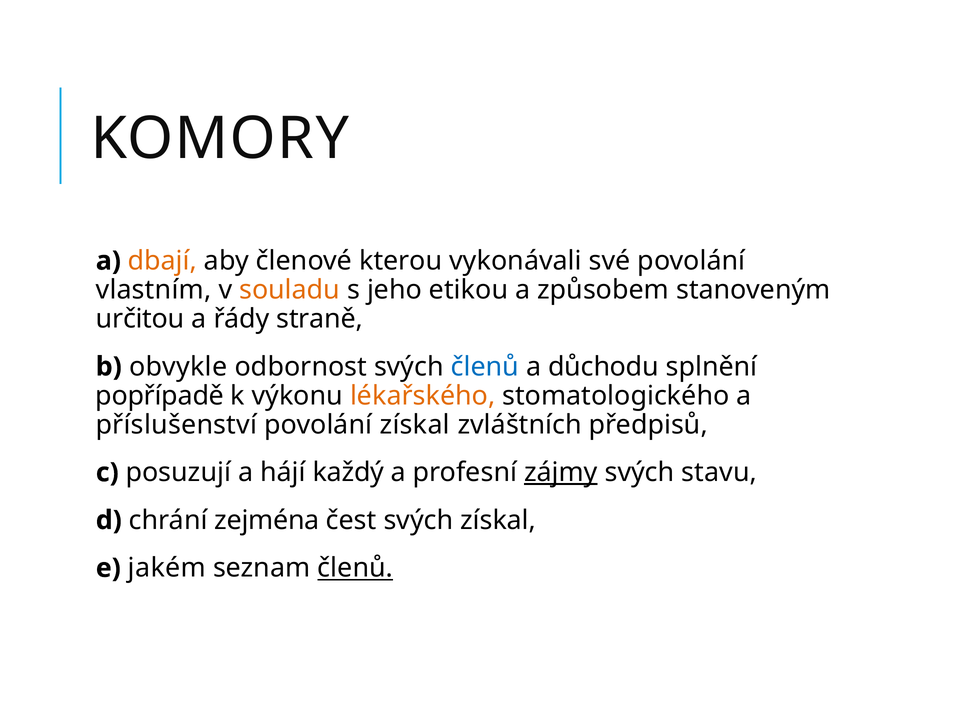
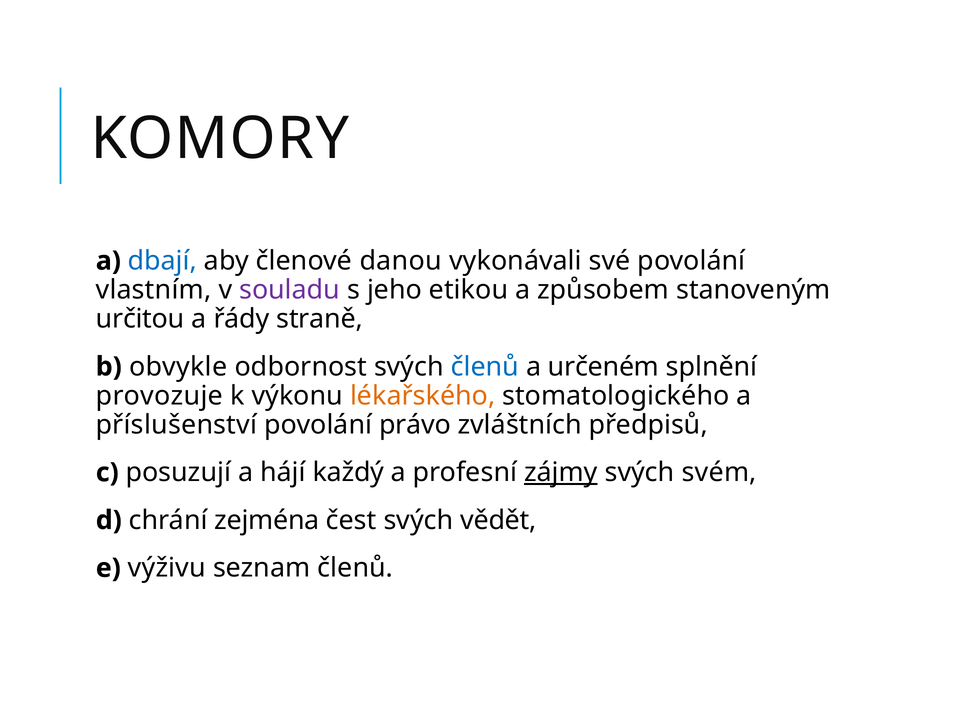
dbají colour: orange -> blue
kterou: kterou -> danou
souladu colour: orange -> purple
důchodu: důchodu -> určeném
popřípadě: popřípadě -> provozuje
povolání získal: získal -> právo
stavu: stavu -> svém
svých získal: získal -> vědět
jakém: jakém -> výživu
členů at (355, 568) underline: present -> none
